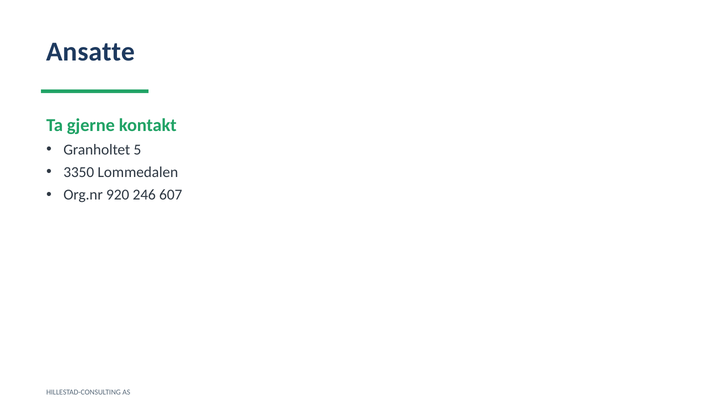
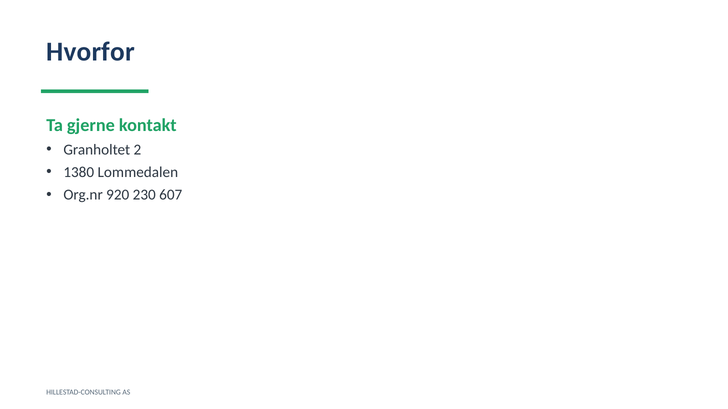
Ansatte: Ansatte -> Hvorfor
5: 5 -> 2
3350: 3350 -> 1380
246: 246 -> 230
